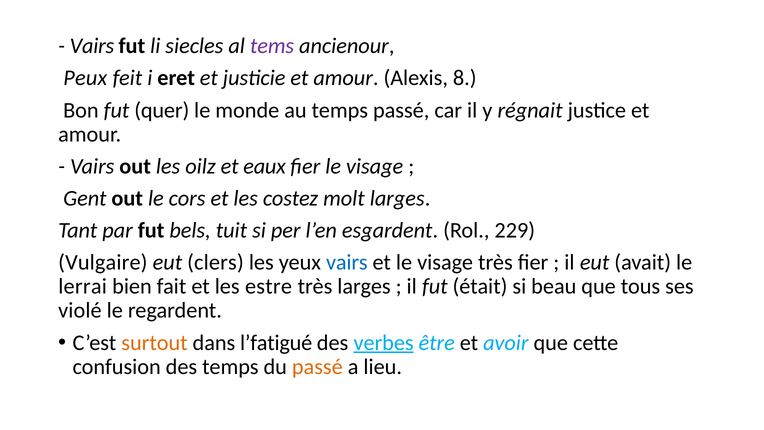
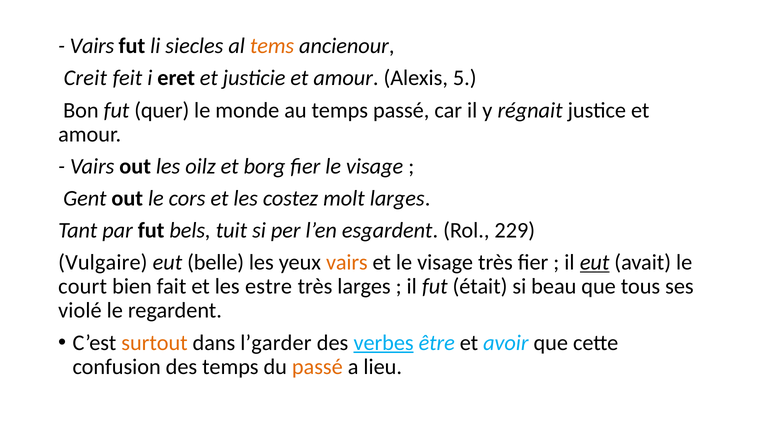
tems colour: purple -> orange
Peux: Peux -> Creit
8: 8 -> 5
eaux: eaux -> borg
clers: clers -> belle
vairs at (347, 262) colour: blue -> orange
eut at (595, 262) underline: none -> present
lerrai: lerrai -> court
l’fatigué: l’fatigué -> l’garder
